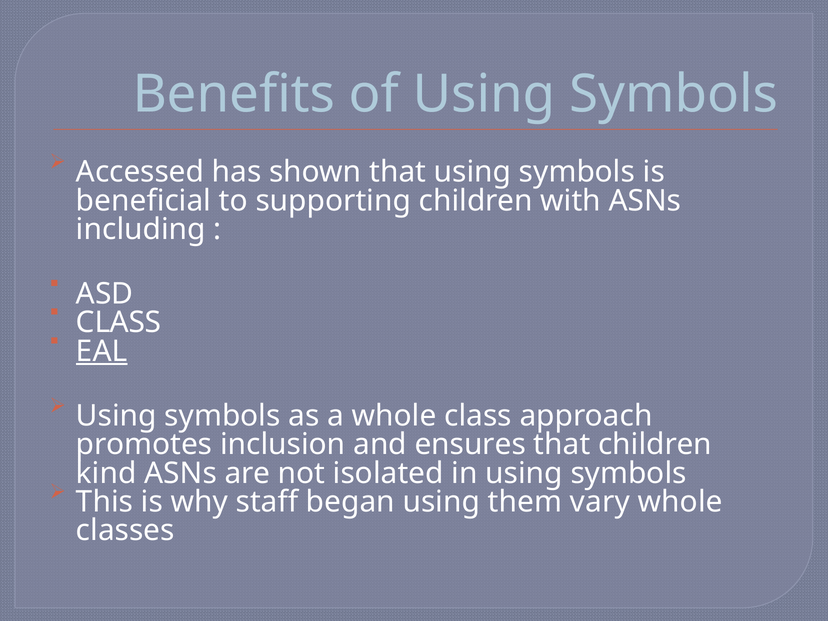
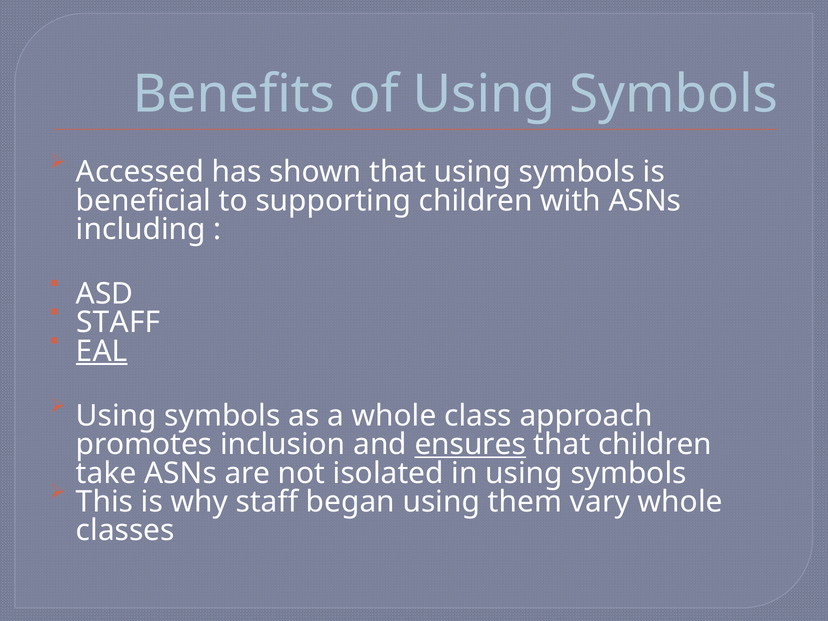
CLASS at (119, 323): CLASS -> STAFF
ensures underline: none -> present
kind: kind -> take
